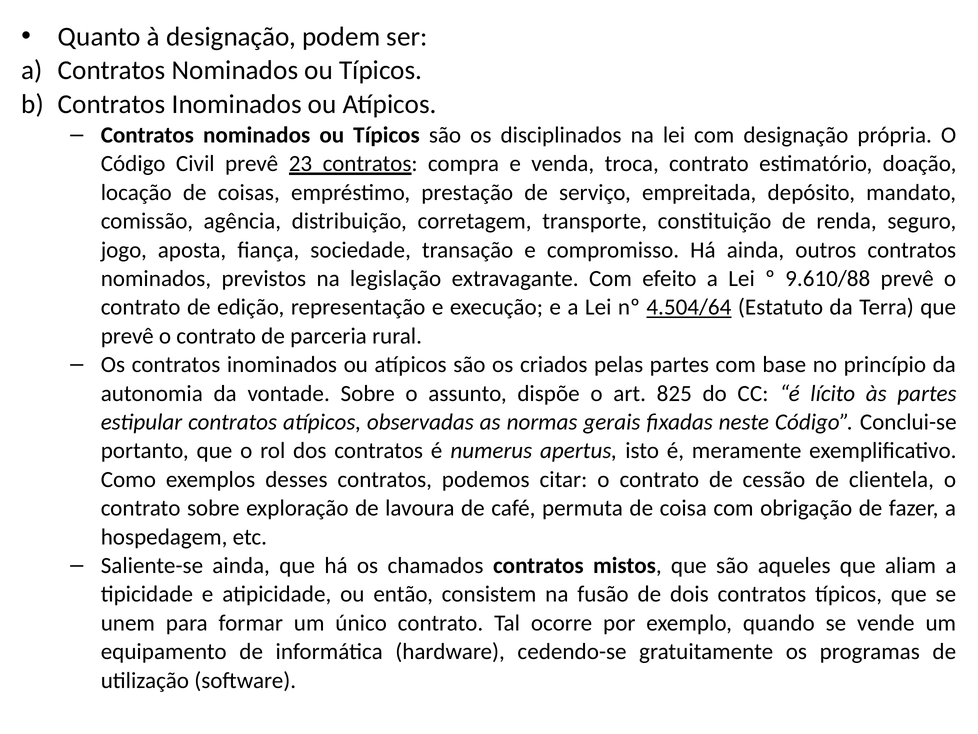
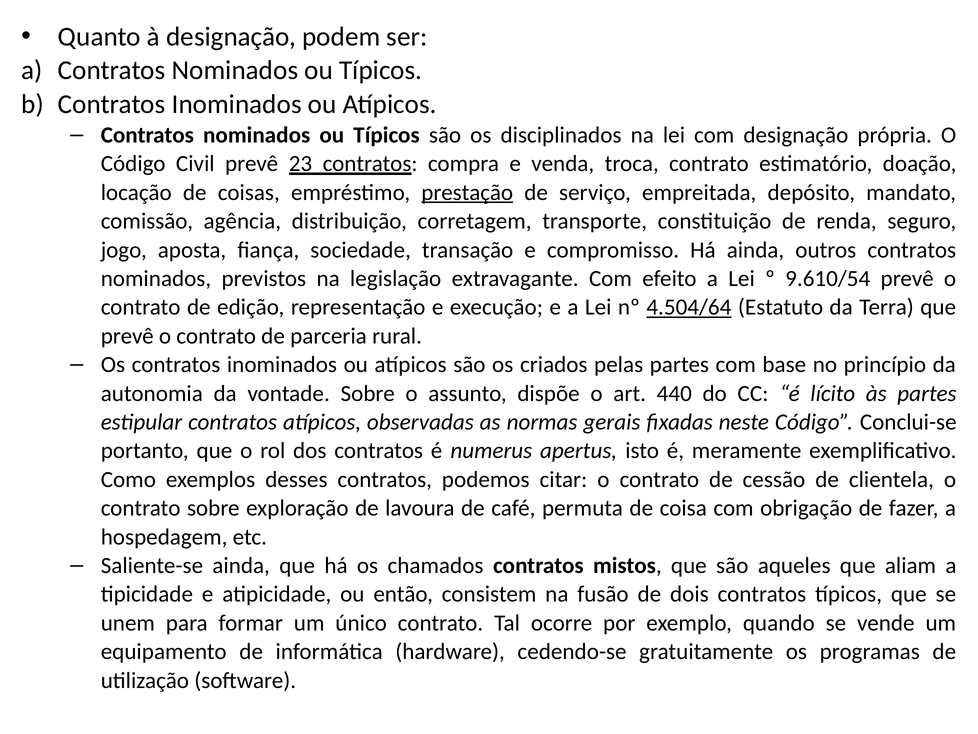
prestação underline: none -> present
9.610/88: 9.610/88 -> 9.610/54
825: 825 -> 440
